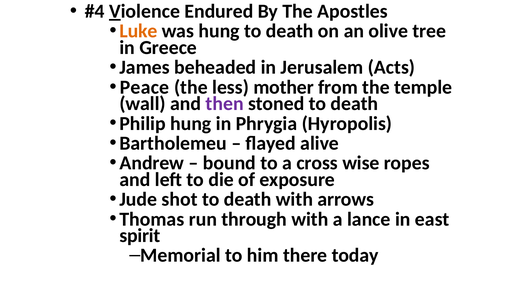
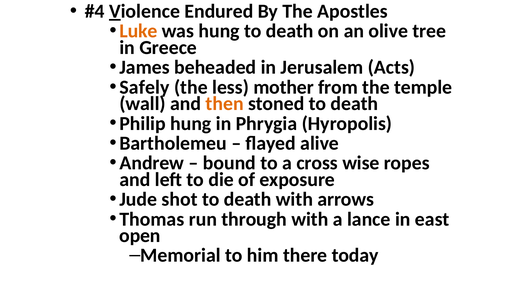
Peace: Peace -> Safely
then colour: purple -> orange
spirit: spirit -> open
